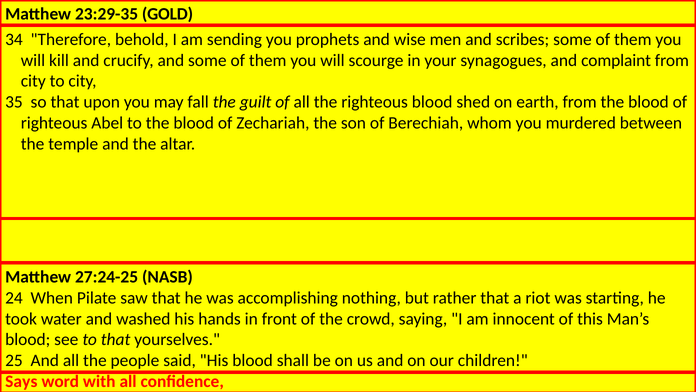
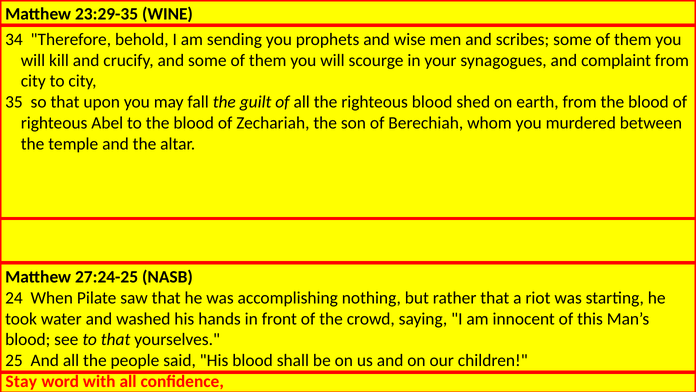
GOLD: GOLD -> WINE
Says: Says -> Stay
